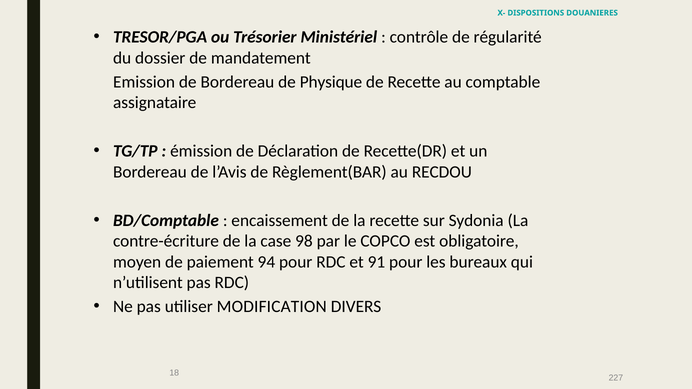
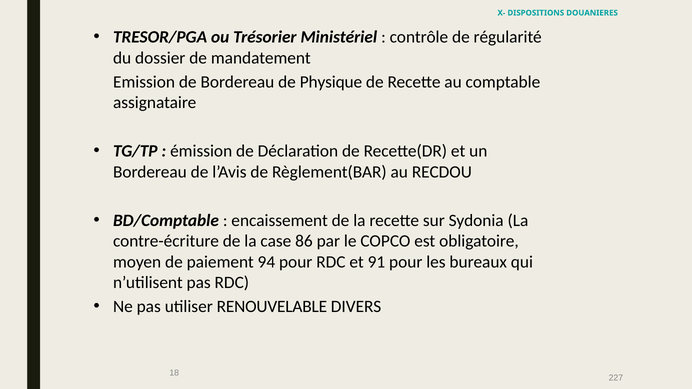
98: 98 -> 86
MODIFICATION: MODIFICATION -> RENOUVELABLE
